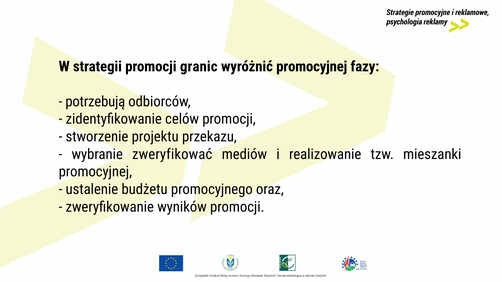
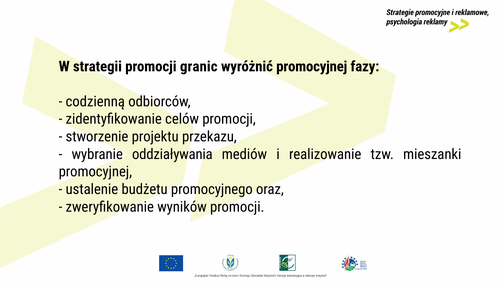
potrzebują: potrzebują -> codzienną
zweryfikować: zweryfikować -> oddziaływania
